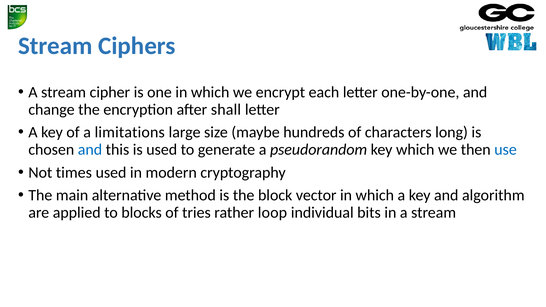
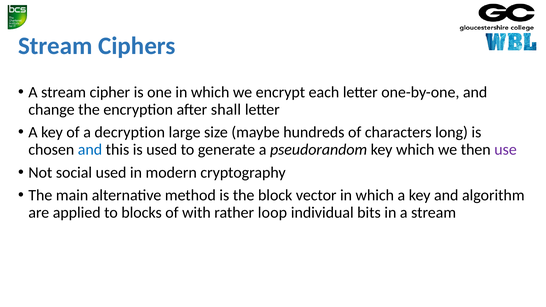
limitations: limitations -> decryption
use colour: blue -> purple
times: times -> social
tries: tries -> with
